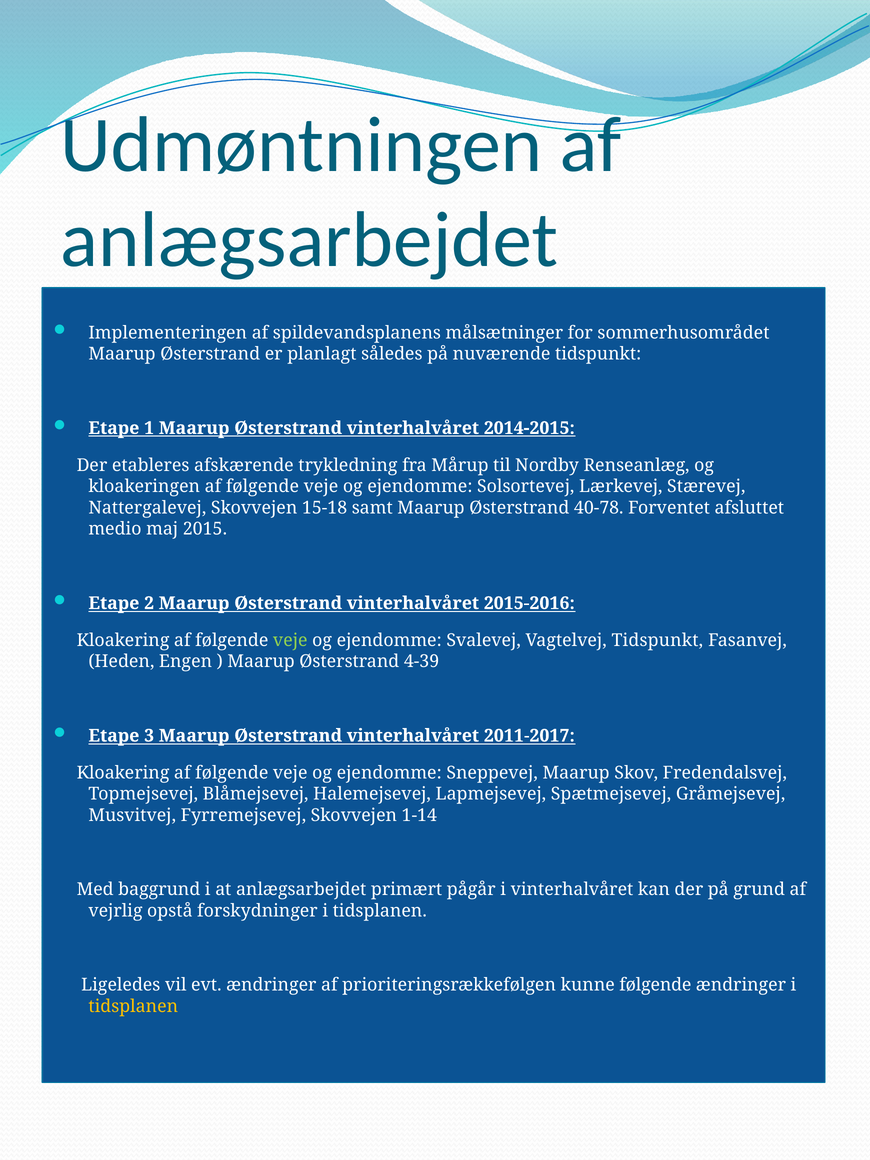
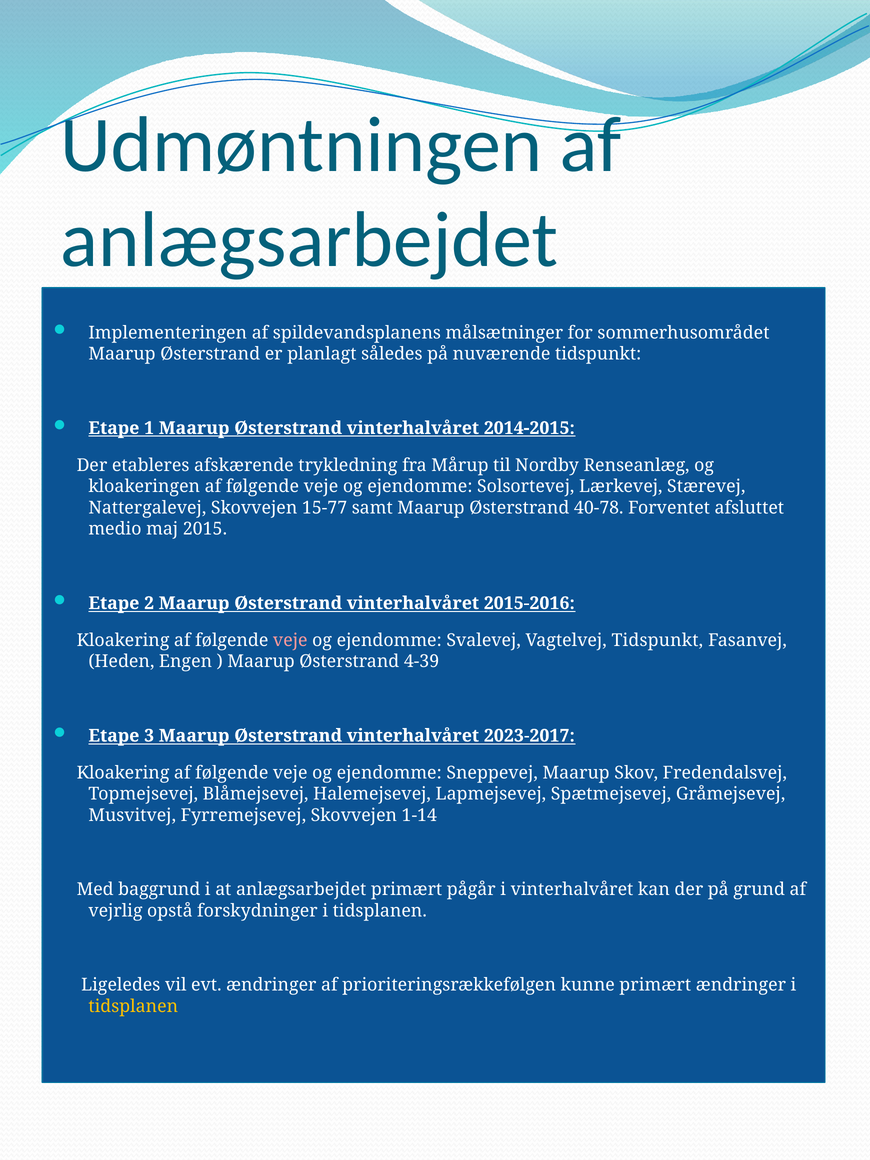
15-18: 15-18 -> 15-77
veje at (290, 640) colour: light green -> pink
2011-2017: 2011-2017 -> 2023-2017
kunne følgende: følgende -> primært
